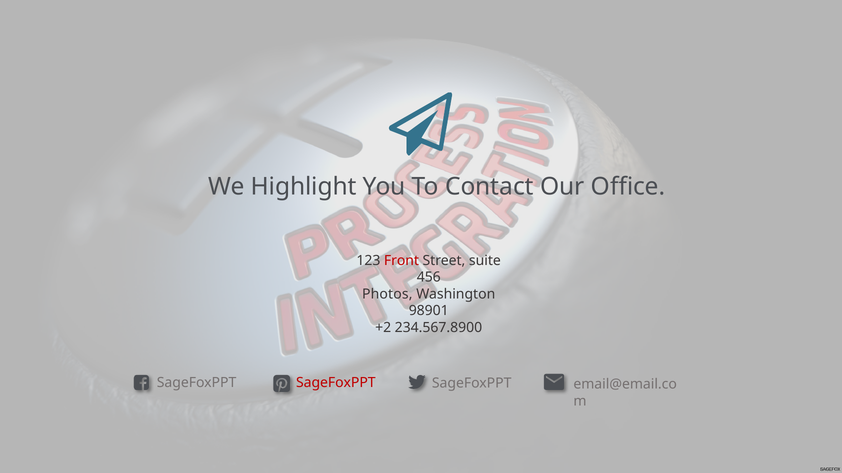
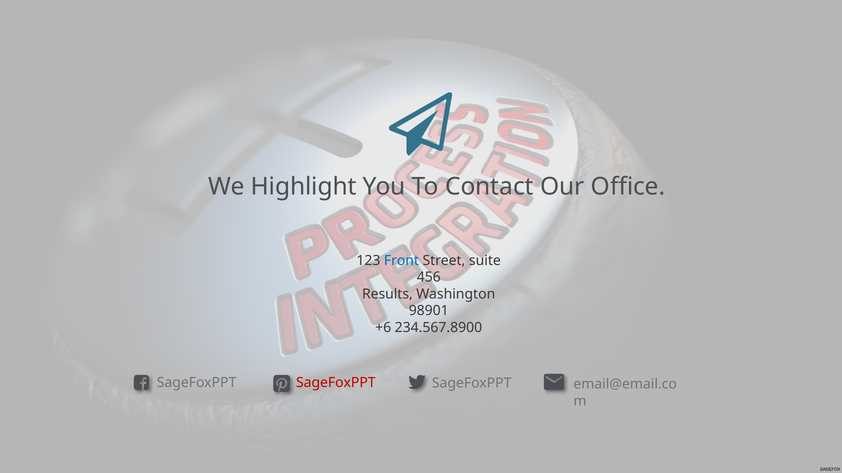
Front colour: red -> blue
Photos: Photos -> Results
+2: +2 -> +6
